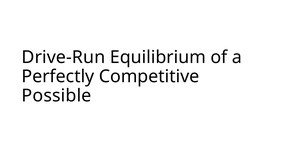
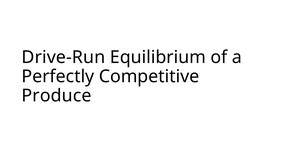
Possible: Possible -> Produce
